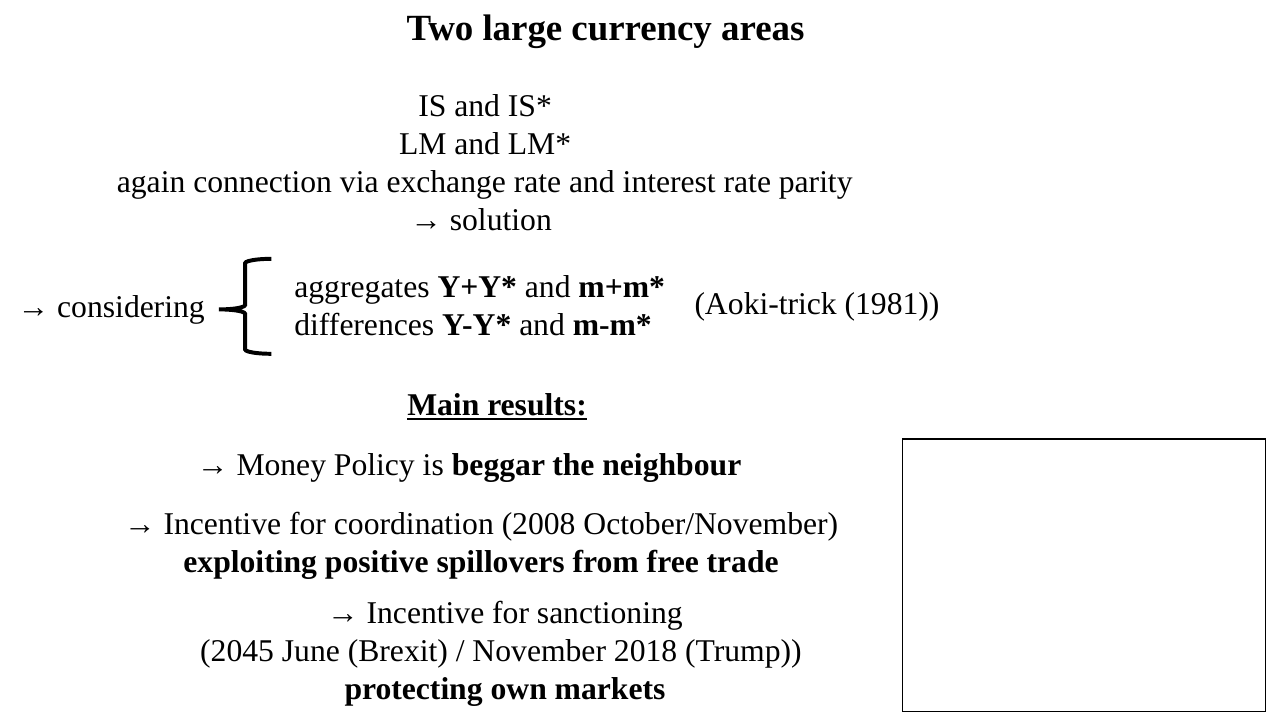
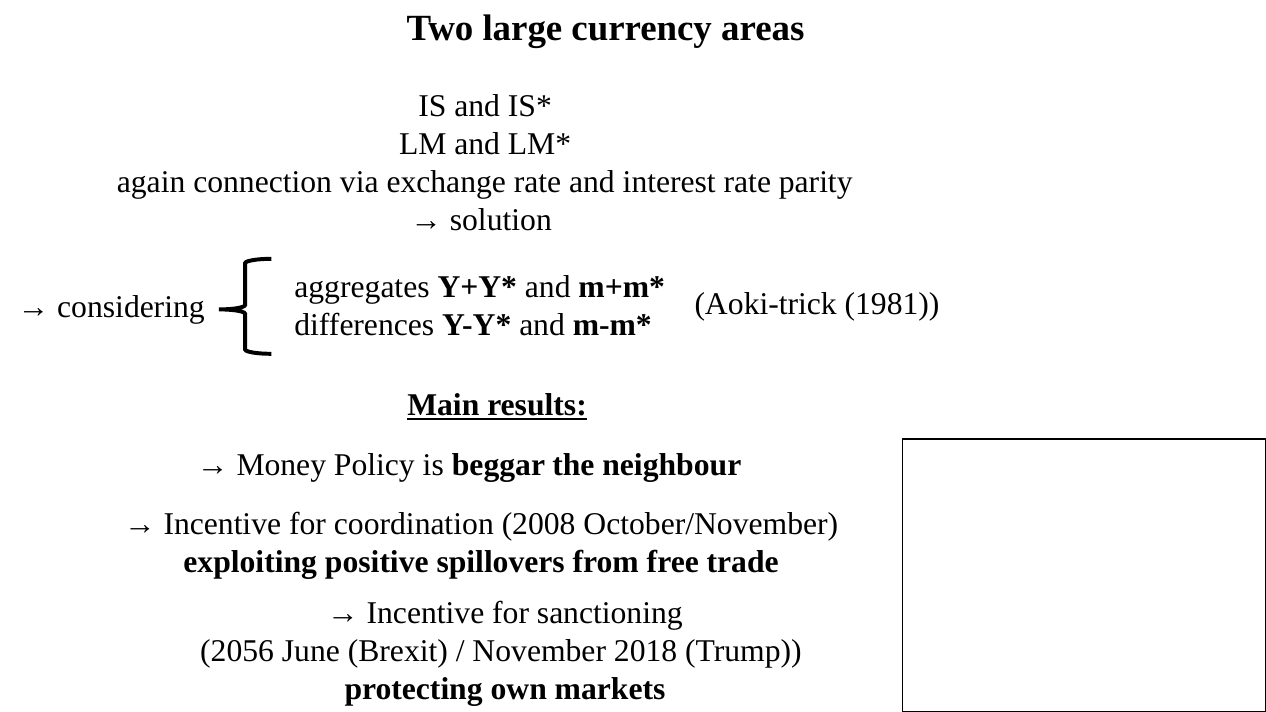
2045: 2045 -> 2056
